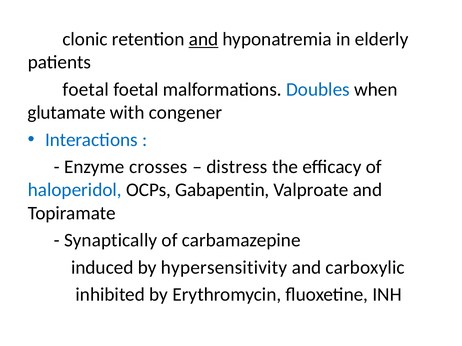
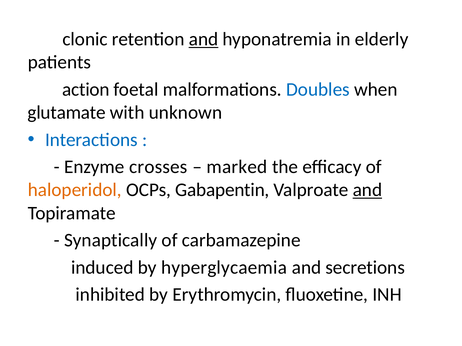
foetal at (86, 90): foetal -> action
congener: congener -> unknown
distress: distress -> marked
haloperidol colour: blue -> orange
and at (367, 190) underline: none -> present
hypersensitivity: hypersensitivity -> hyperglycaemia
carboxylic: carboxylic -> secretions
